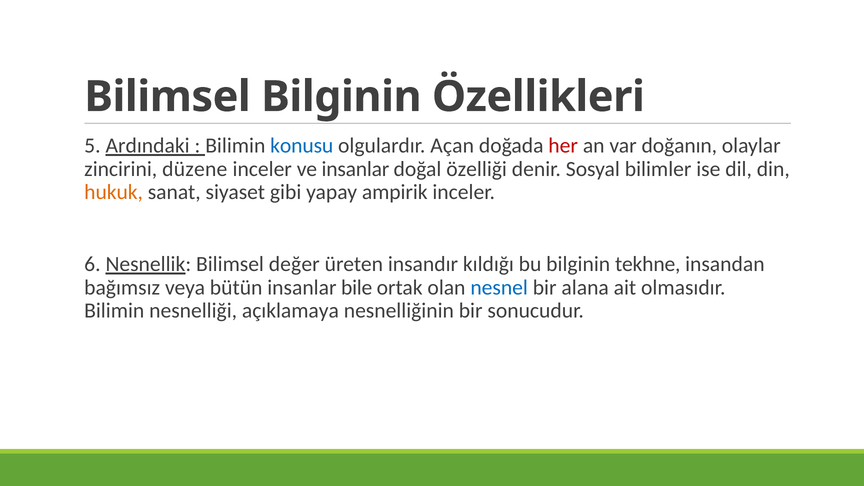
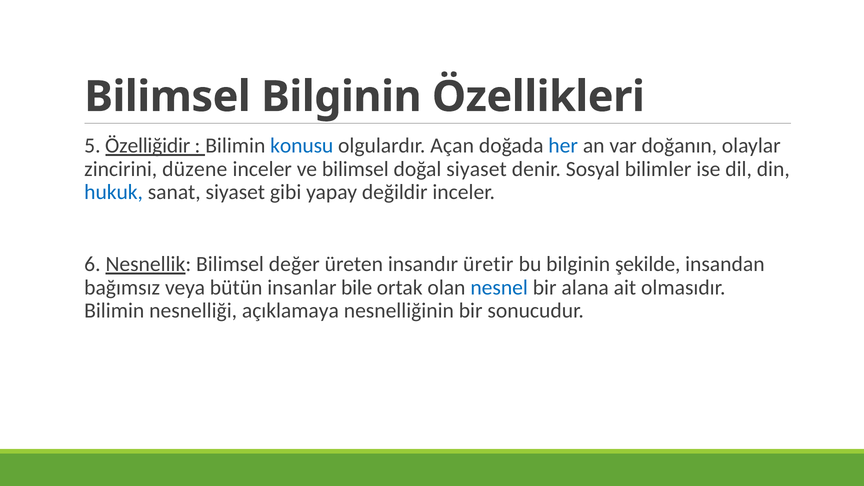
Ardındaki: Ardındaki -> Özelliğidir
her colour: red -> blue
ve insanlar: insanlar -> bilimsel
doğal özelliği: özelliği -> siyaset
hukuk colour: orange -> blue
ampirik: ampirik -> değildir
kıldığı: kıldığı -> üretir
tekhne: tekhne -> şekilde
